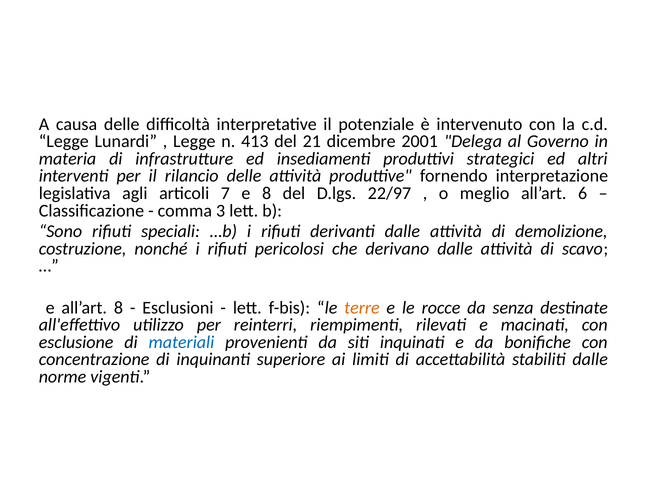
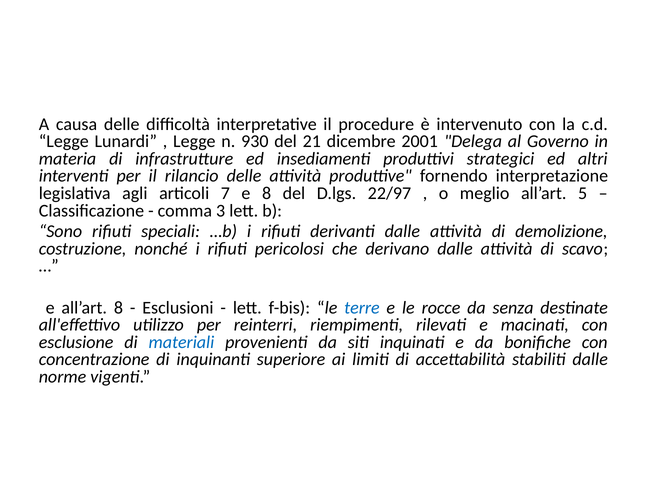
potenziale: potenziale -> procedure
413: 413 -> 930
6: 6 -> 5
terre colour: orange -> blue
